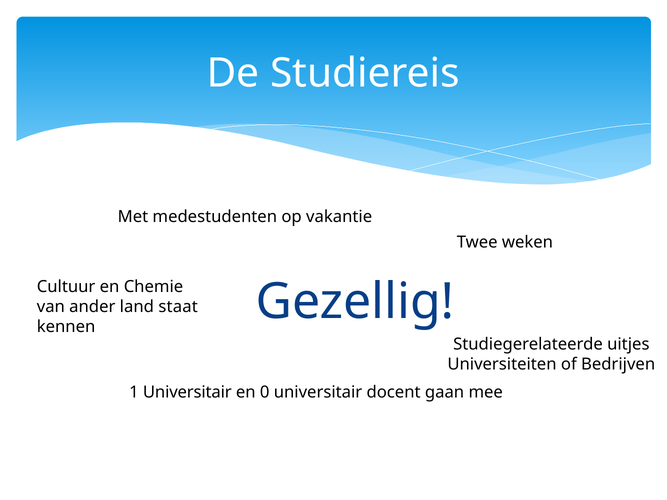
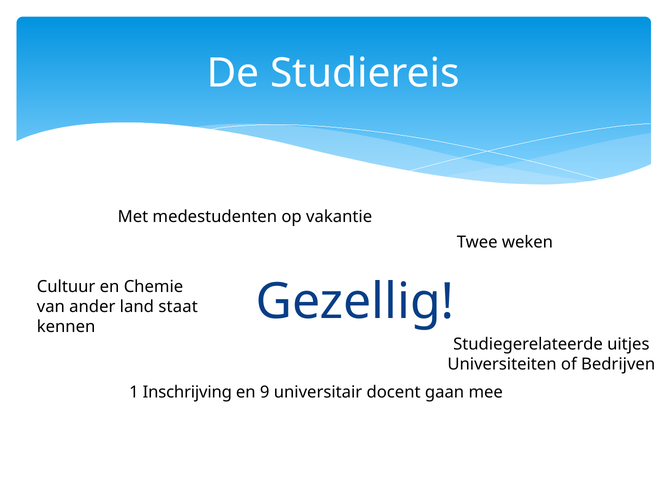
1 Universitair: Universitair -> Inschrijving
0: 0 -> 9
